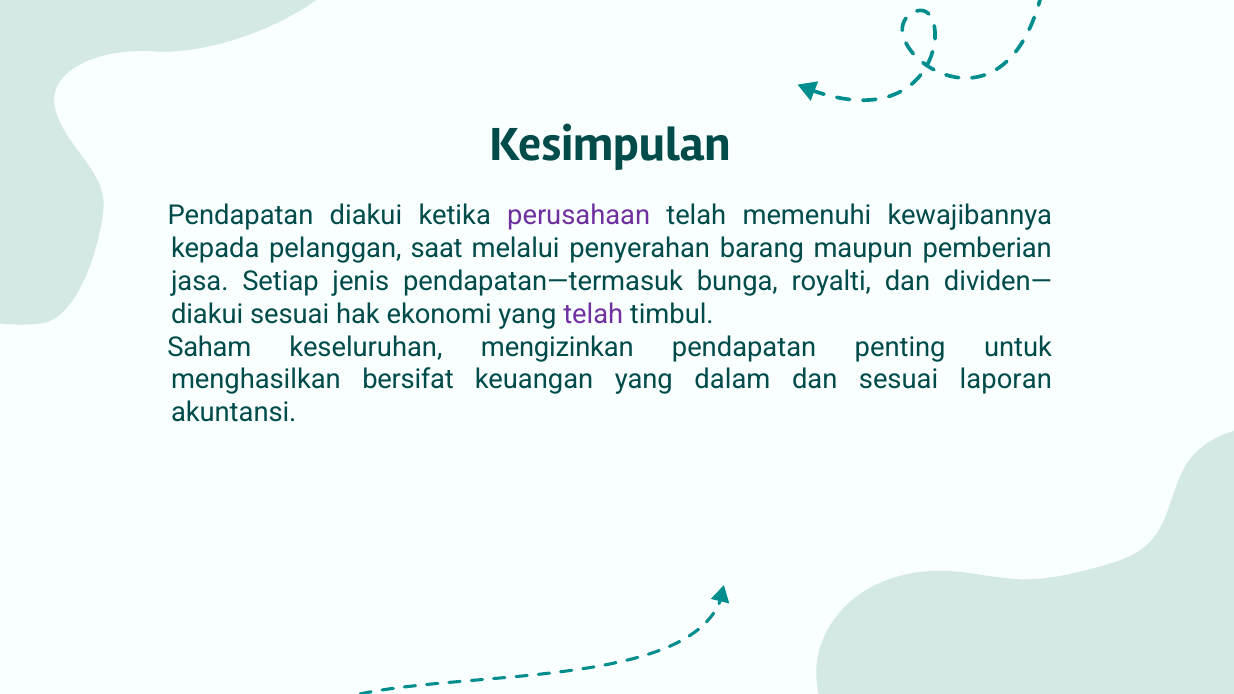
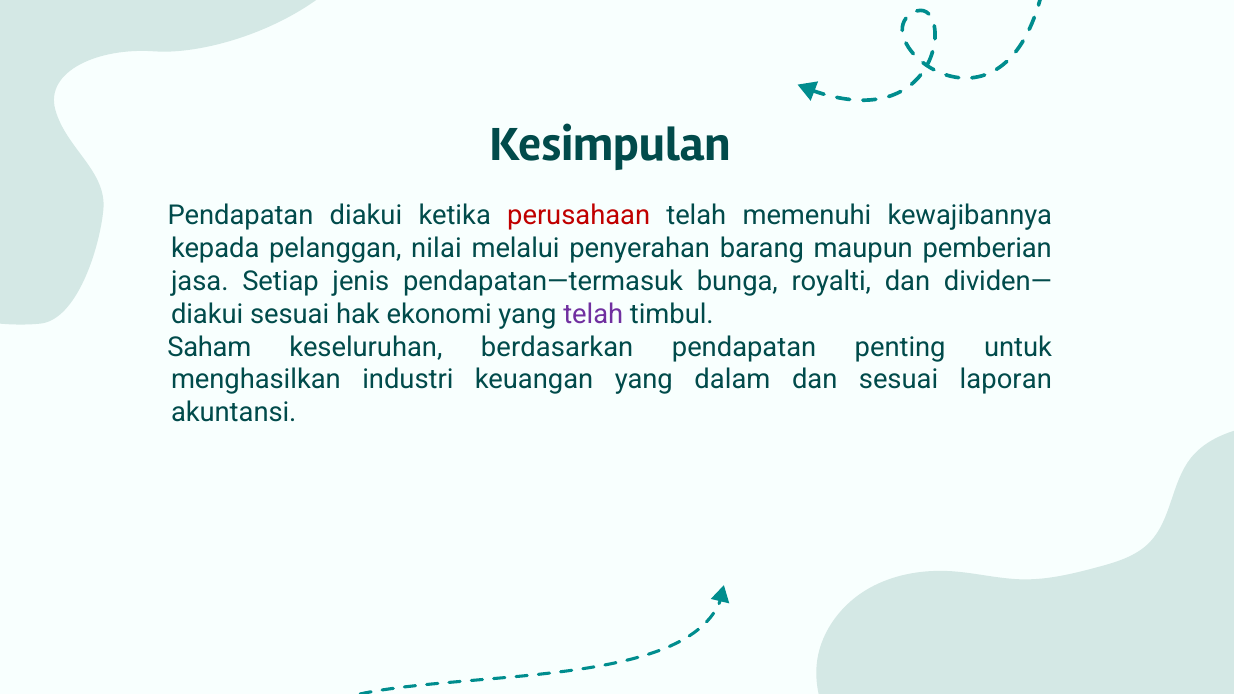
perusahaan colour: purple -> red
saat: saat -> nilai
mengizinkan: mengizinkan -> berdasarkan
bersifat: bersifat -> industri
